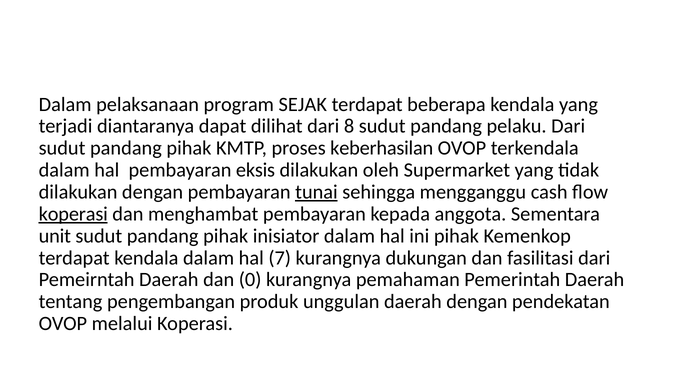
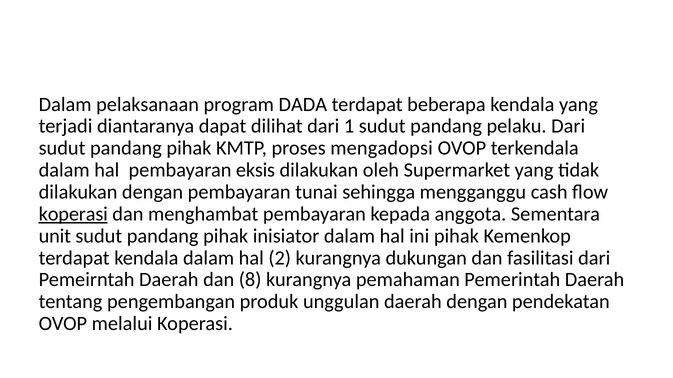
SEJAK: SEJAK -> DADA
8: 8 -> 1
keberhasilan: keberhasilan -> mengadopsi
tunai underline: present -> none
7: 7 -> 2
0: 0 -> 8
